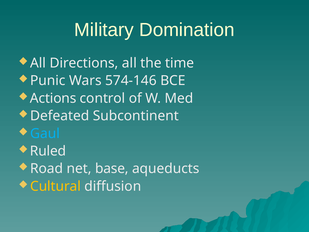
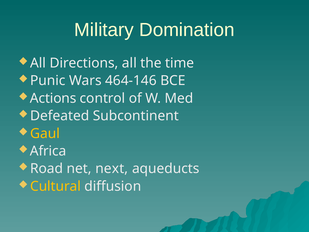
574-146: 574-146 -> 464-146
Gaul colour: light blue -> yellow
Ruled: Ruled -> Africa
base: base -> next
